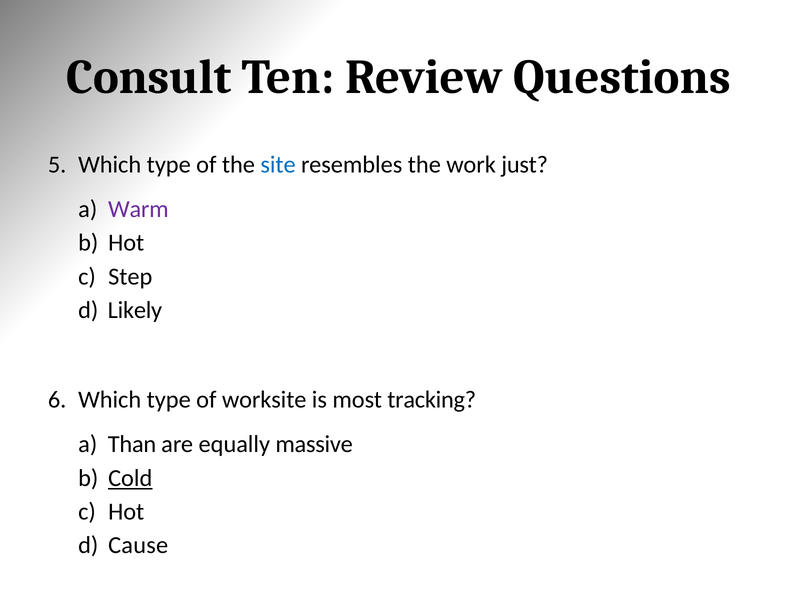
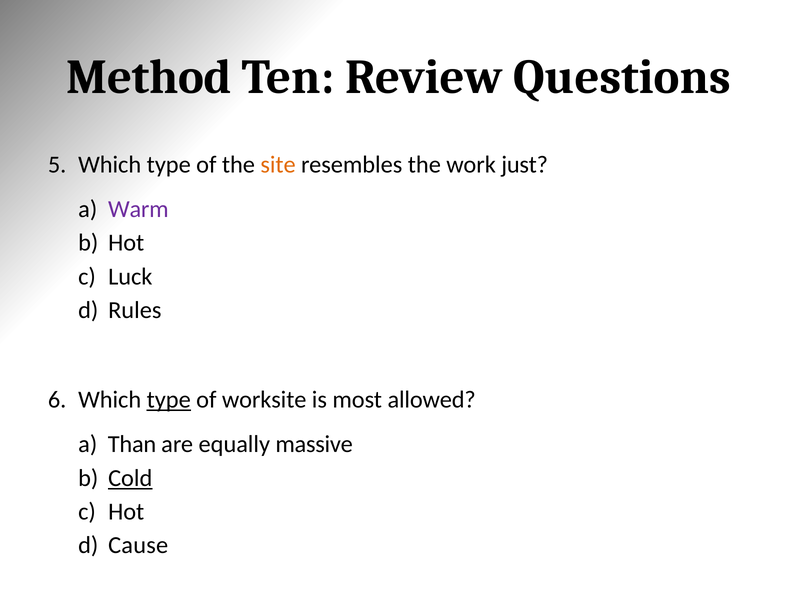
Consult: Consult -> Method
site colour: blue -> orange
Step: Step -> Luck
Likely: Likely -> Rules
type at (169, 399) underline: none -> present
tracking: tracking -> allowed
